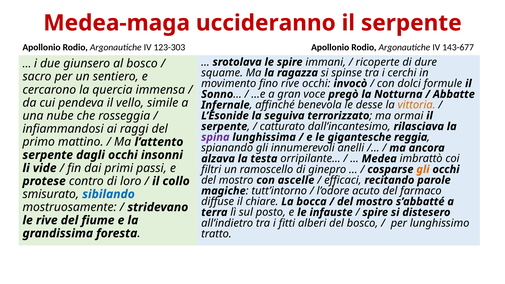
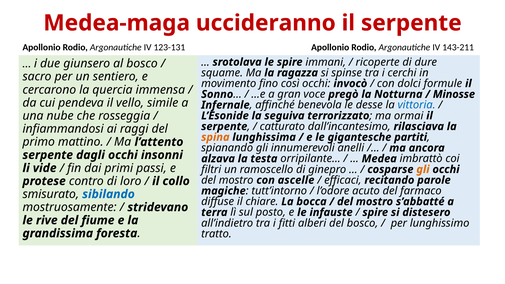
123-303: 123-303 -> 123-131
143-677: 143-677 -> 143-211
fino rive: rive -> così
Abbatte: Abbatte -> Minosse
vittoria colour: orange -> blue
spina colour: purple -> orange
reggia: reggia -> partiti
